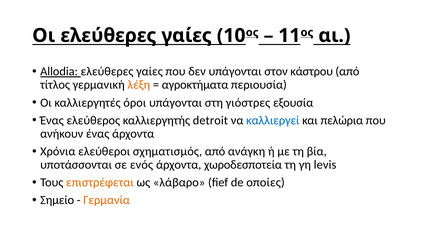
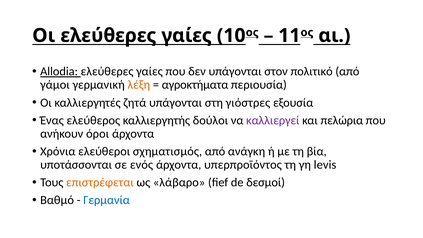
κάστρου: κάστρου -> πολιτικό
τίτλος: τίτλος -> γάμοι
όροι: όροι -> ζητά
detroit: detroit -> δούλοι
καλλιεργεί colour: blue -> purple
ανήκουν ένας: ένας -> όροι
χωροδεσποτεία: χωροδεσποτεία -> υπερπροϊόντος
οποίες: οποίες -> δεσμοί
Σημείο: Σημείο -> Βαθμό
Γερμανία colour: orange -> blue
